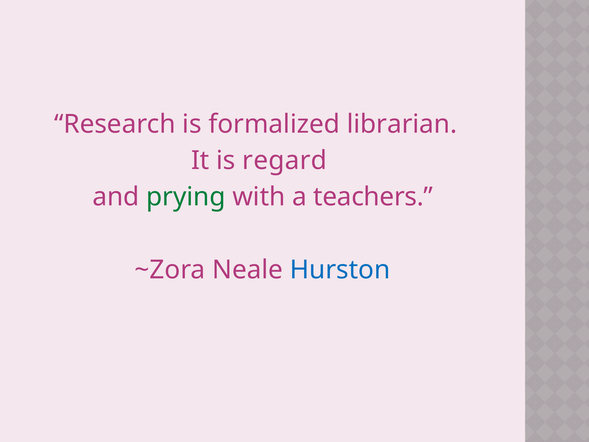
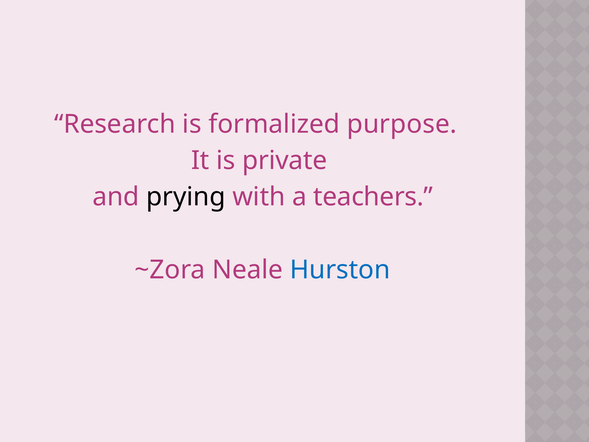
librarian: librarian -> purpose
regard: regard -> private
prying colour: green -> black
